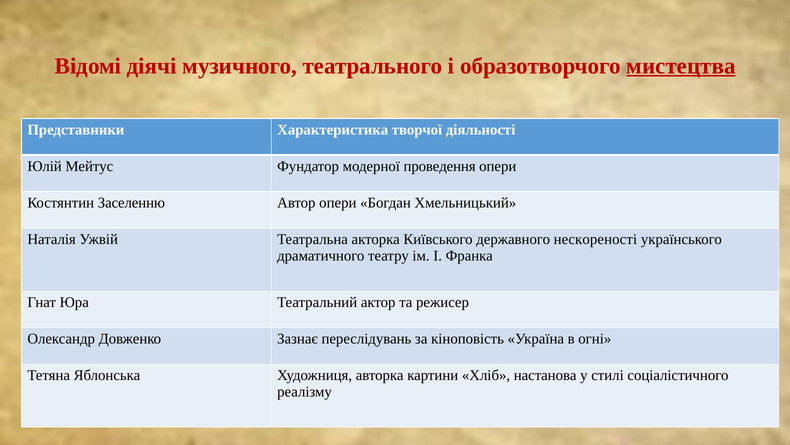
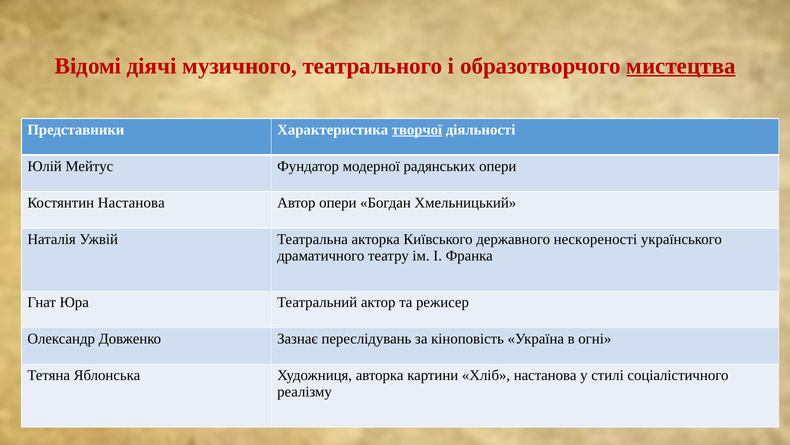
творчої underline: none -> present
проведення: проведення -> радянських
Костянтин Заселенню: Заселенню -> Настанова
